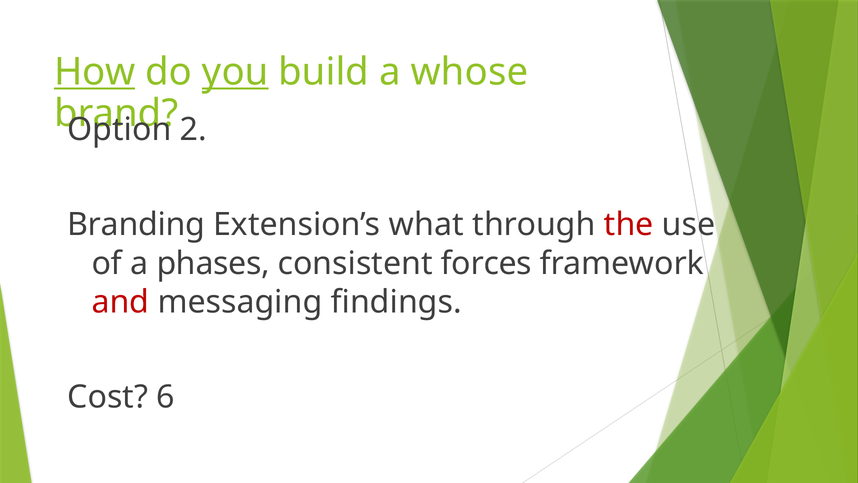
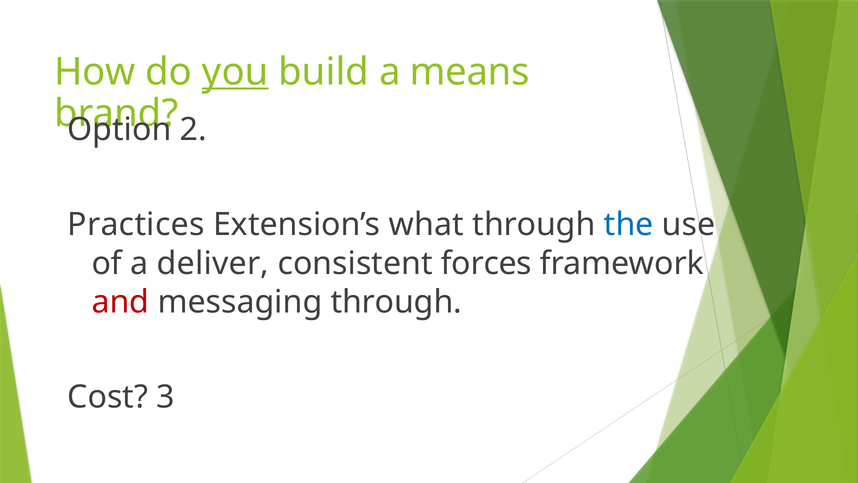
How underline: present -> none
whose: whose -> means
Branding: Branding -> Practices
the colour: red -> blue
phases: phases -> deliver
messaging findings: findings -> through
6: 6 -> 3
